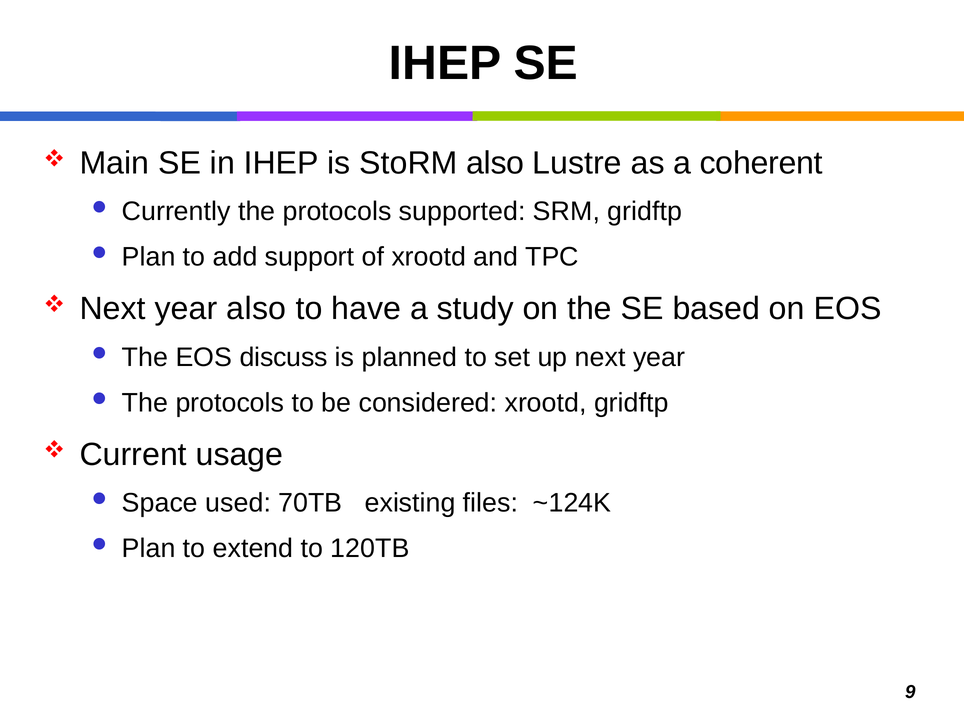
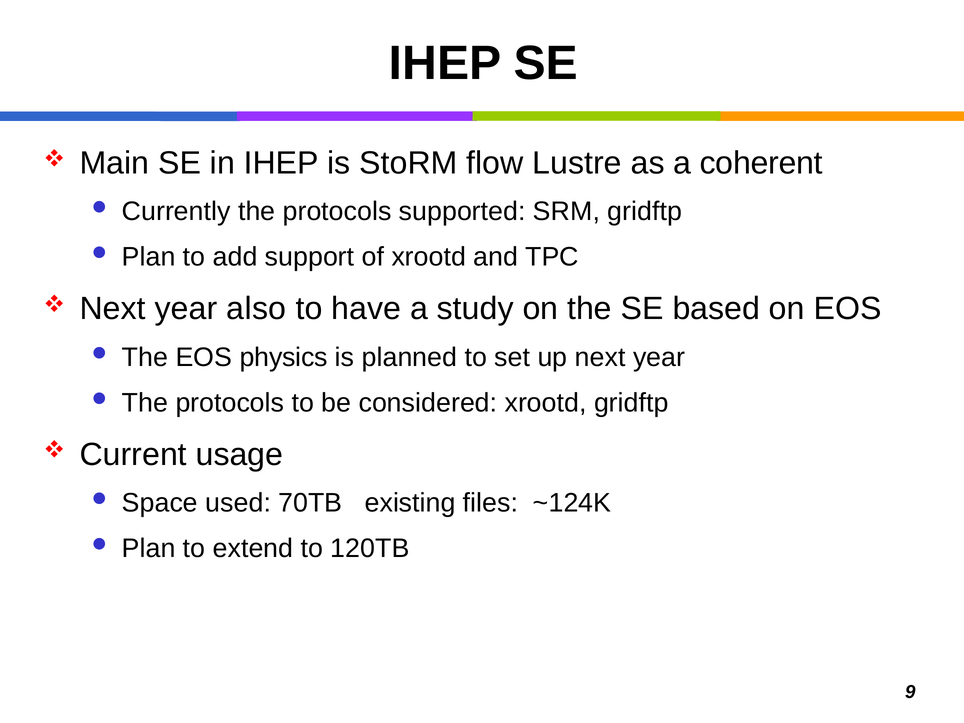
StoRM also: also -> flow
discuss: discuss -> physics
